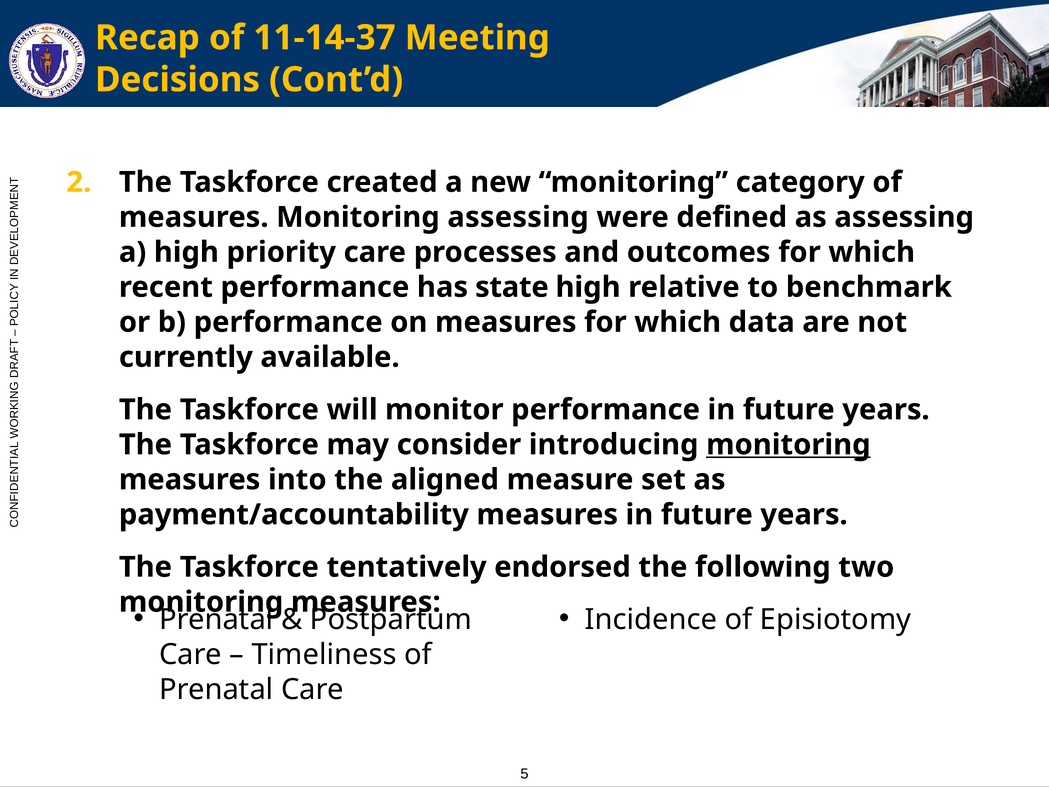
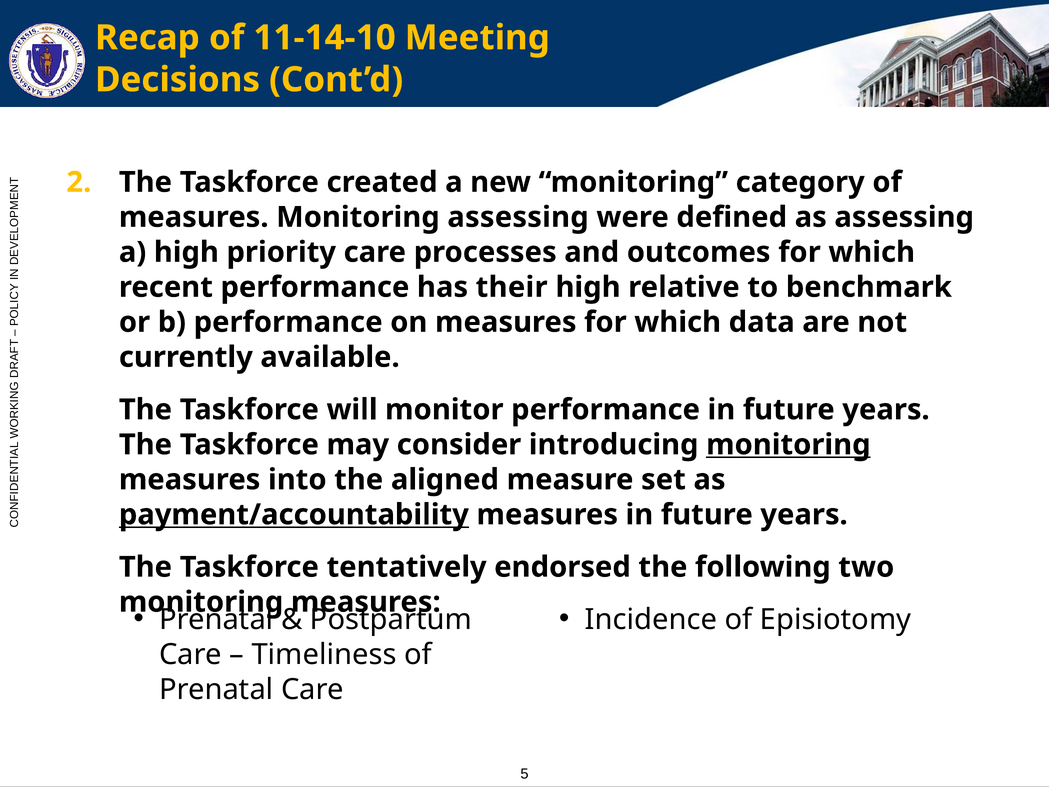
11-14-37: 11-14-37 -> 11-14-10
state: state -> their
payment/accountability underline: none -> present
